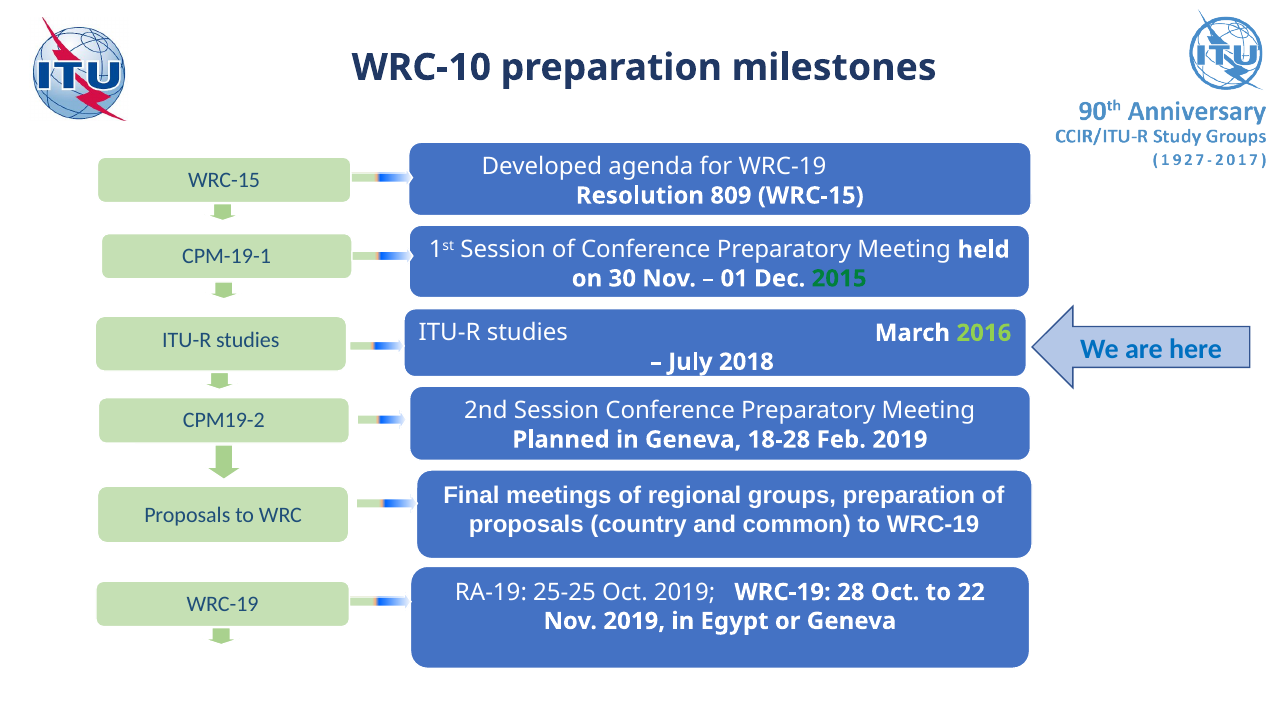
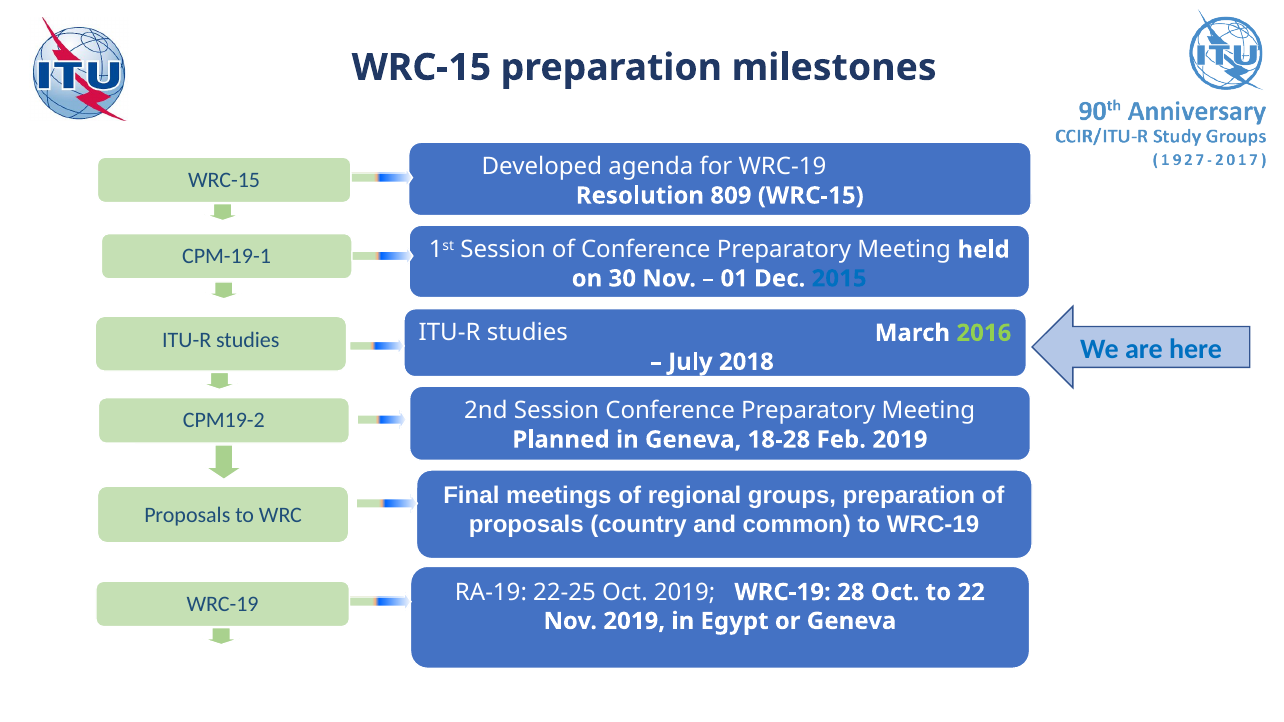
WRC-10 at (421, 67): WRC-10 -> WRC-15
2015 colour: green -> blue
25-25: 25-25 -> 22-25
